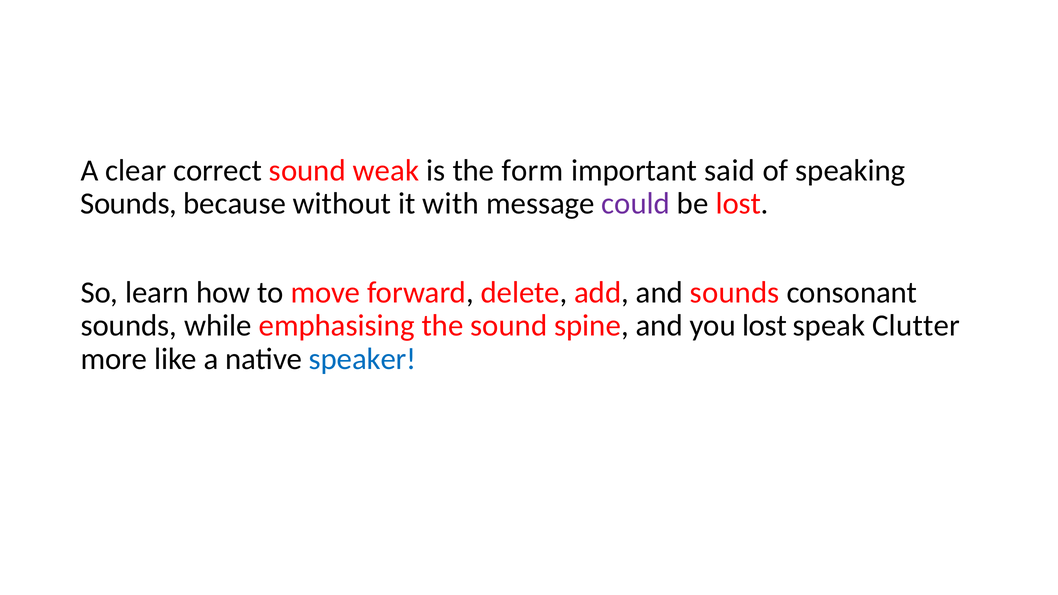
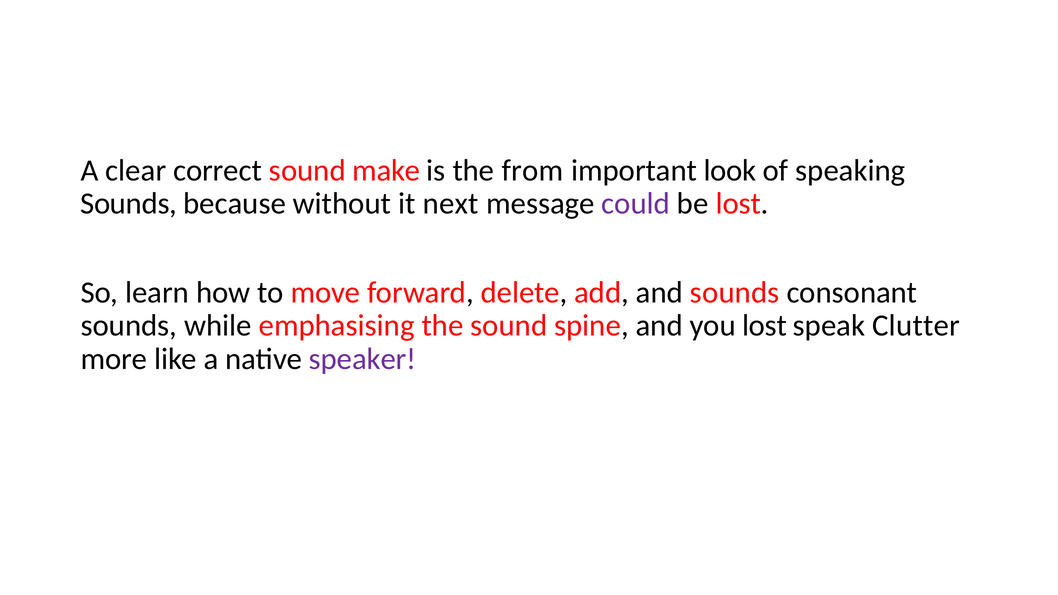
weak: weak -> make
form: form -> from
said: said -> look
with: with -> next
speaker colour: blue -> purple
